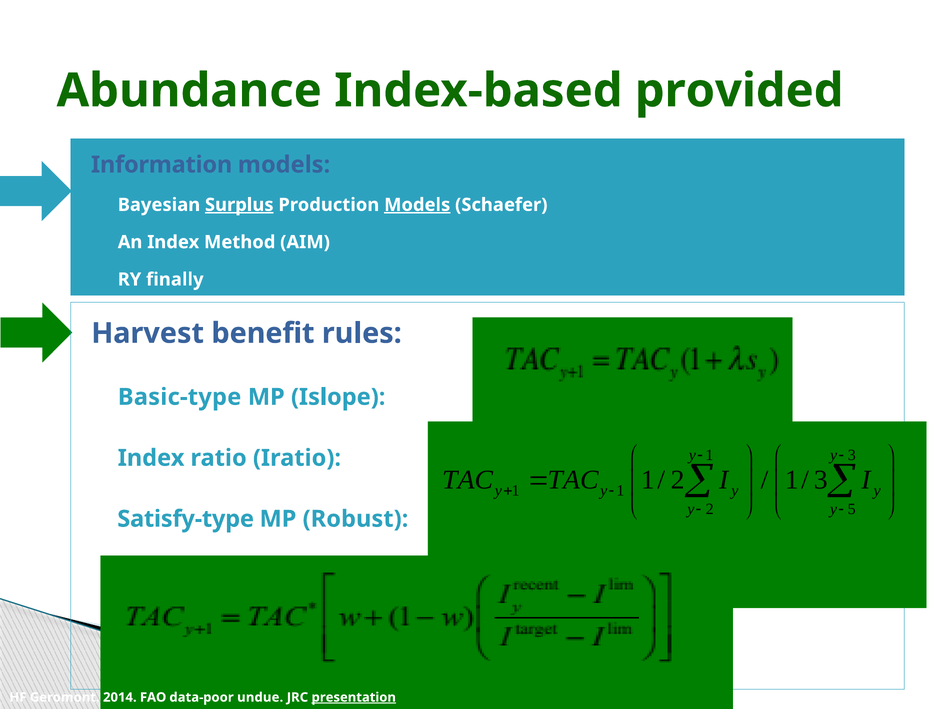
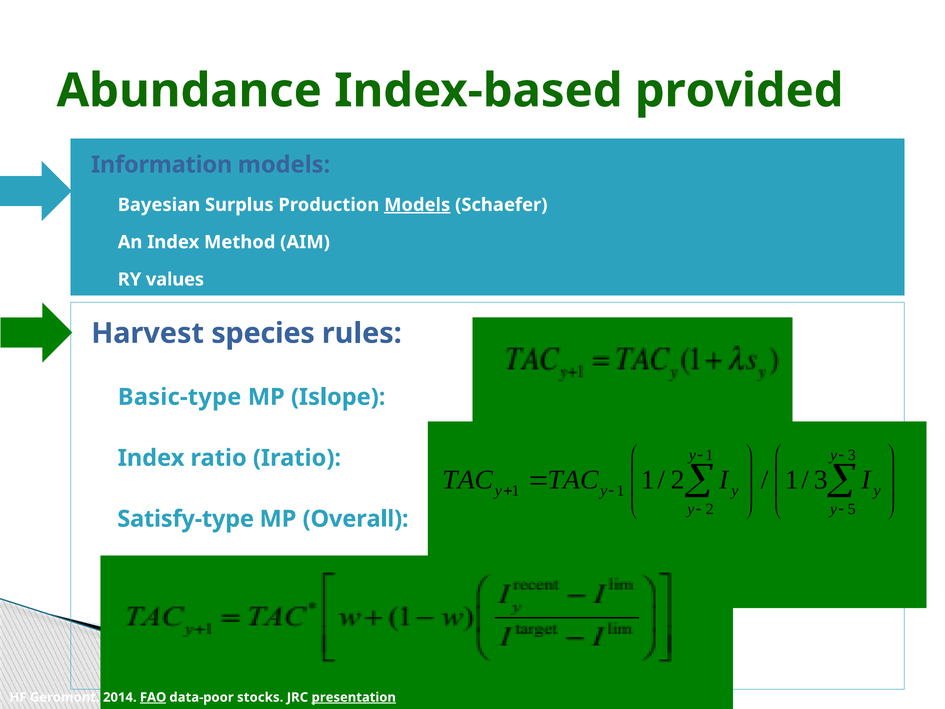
Surplus underline: present -> none
finally: finally -> values
benefit: benefit -> species
Robust: Robust -> Overall
FAO underline: none -> present
undue: undue -> stocks
